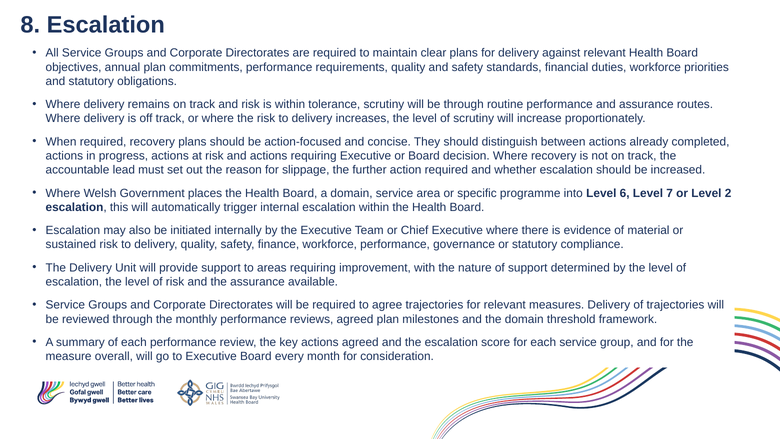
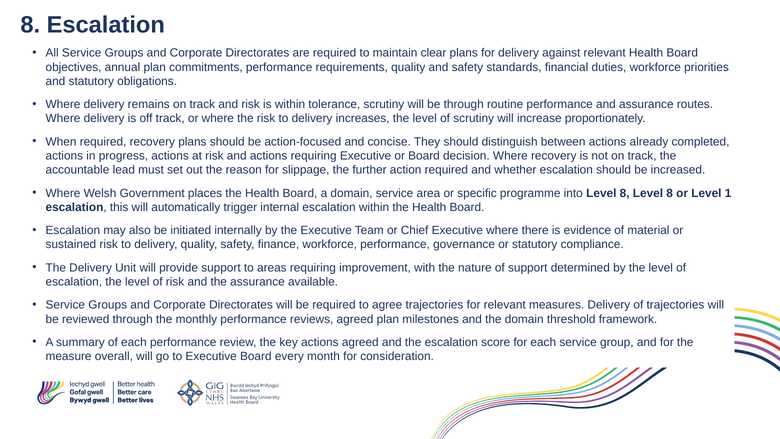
into Level 6: 6 -> 8
7 at (670, 193): 7 -> 8
2: 2 -> 1
